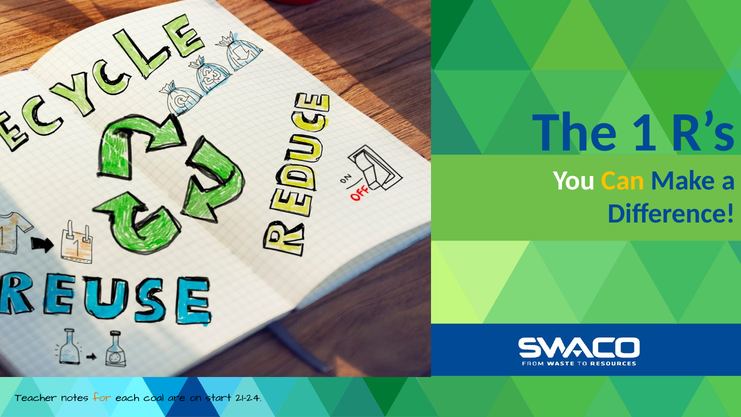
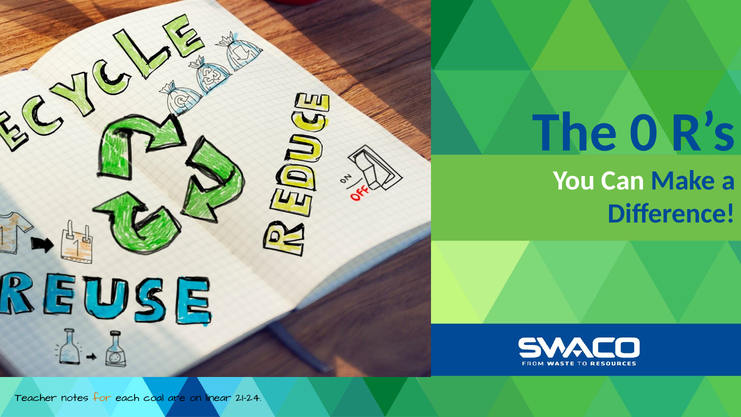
1: 1 -> 0
Can colour: yellow -> white
start: start -> linear
